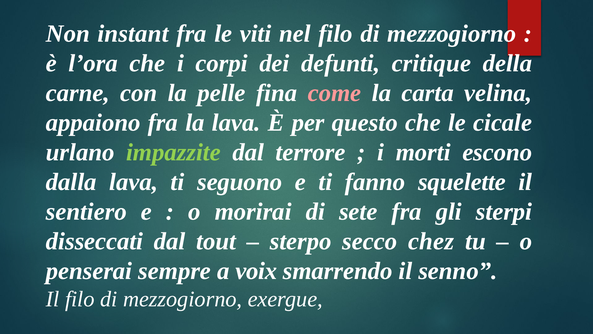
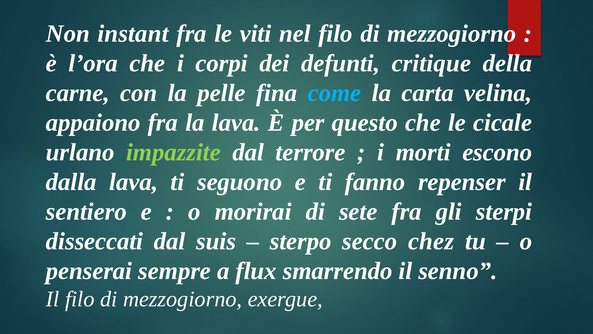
come colour: pink -> light blue
squelette: squelette -> repenser
tout: tout -> suis
voix: voix -> flux
